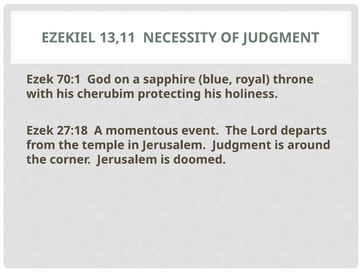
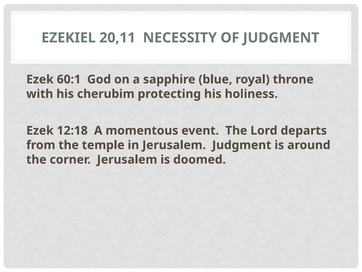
13,11: 13,11 -> 20,11
70:1: 70:1 -> 60:1
27:18: 27:18 -> 12:18
